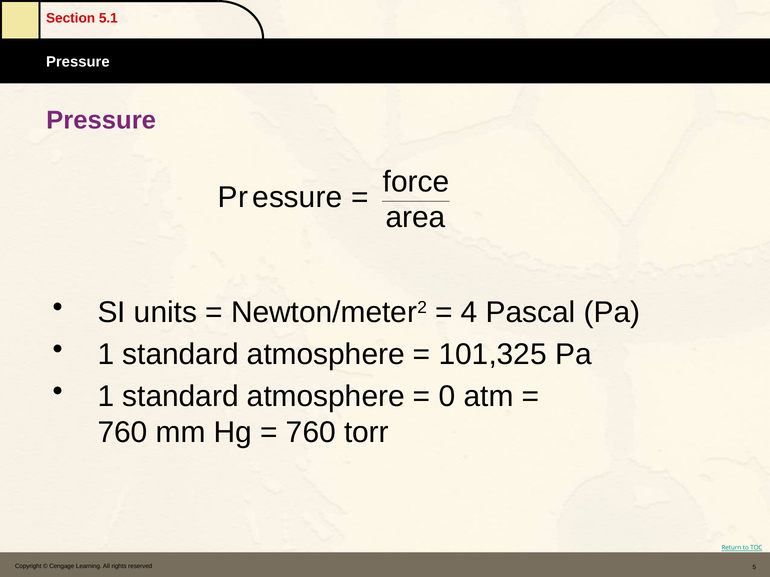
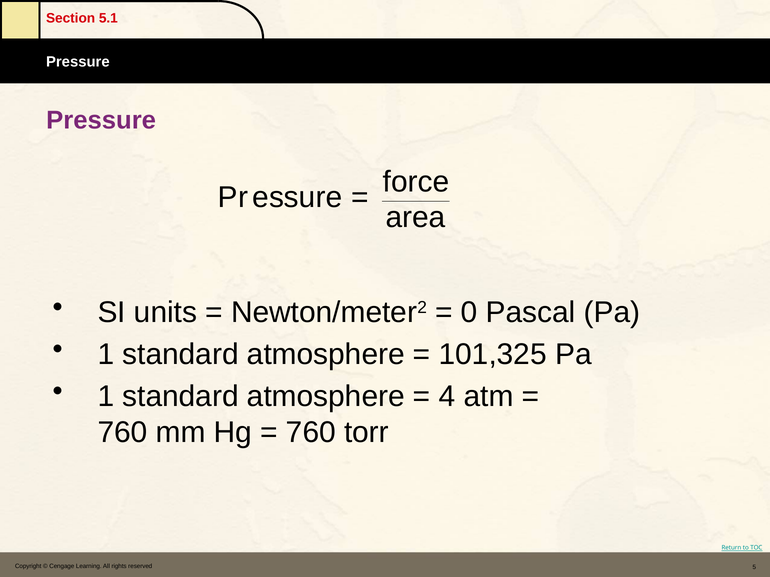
4: 4 -> 0
0: 0 -> 4
